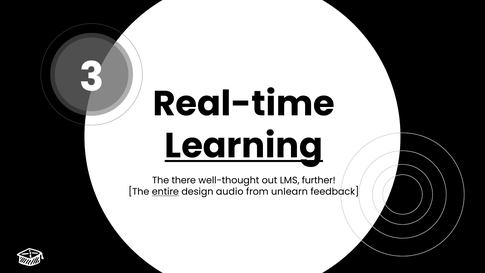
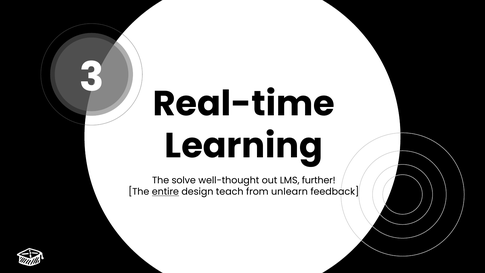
Learning underline: present -> none
there: there -> solve
audio: audio -> teach
